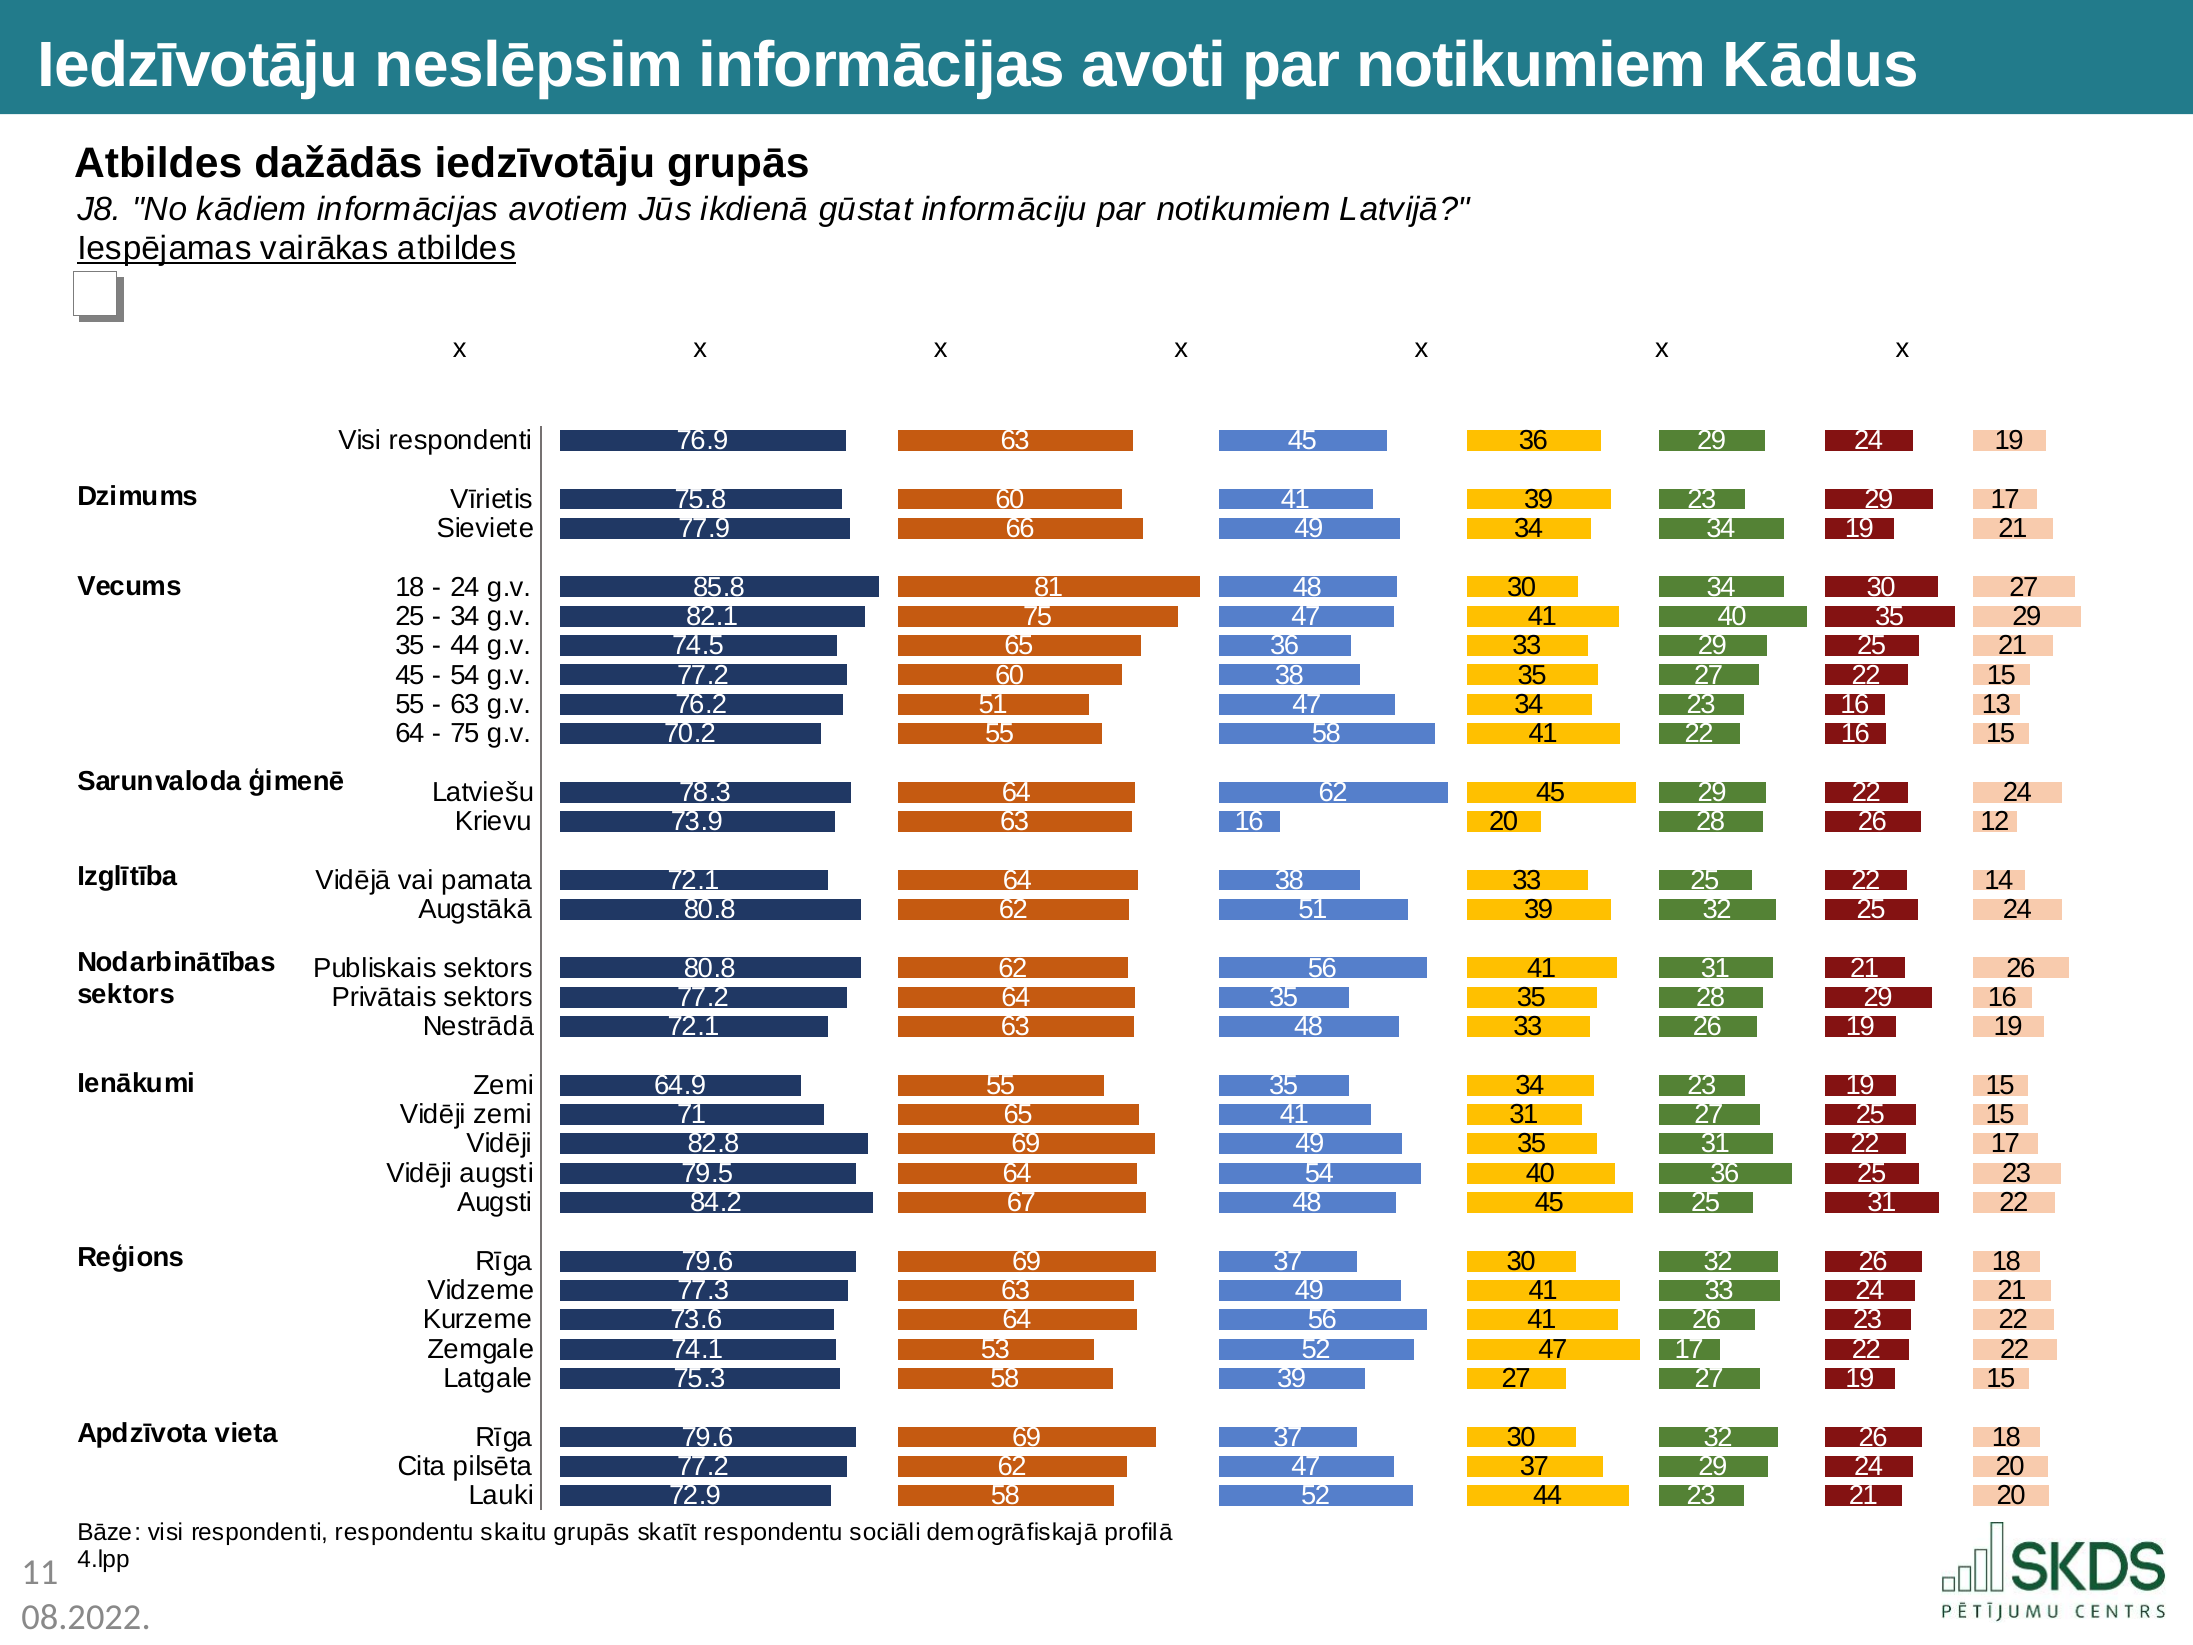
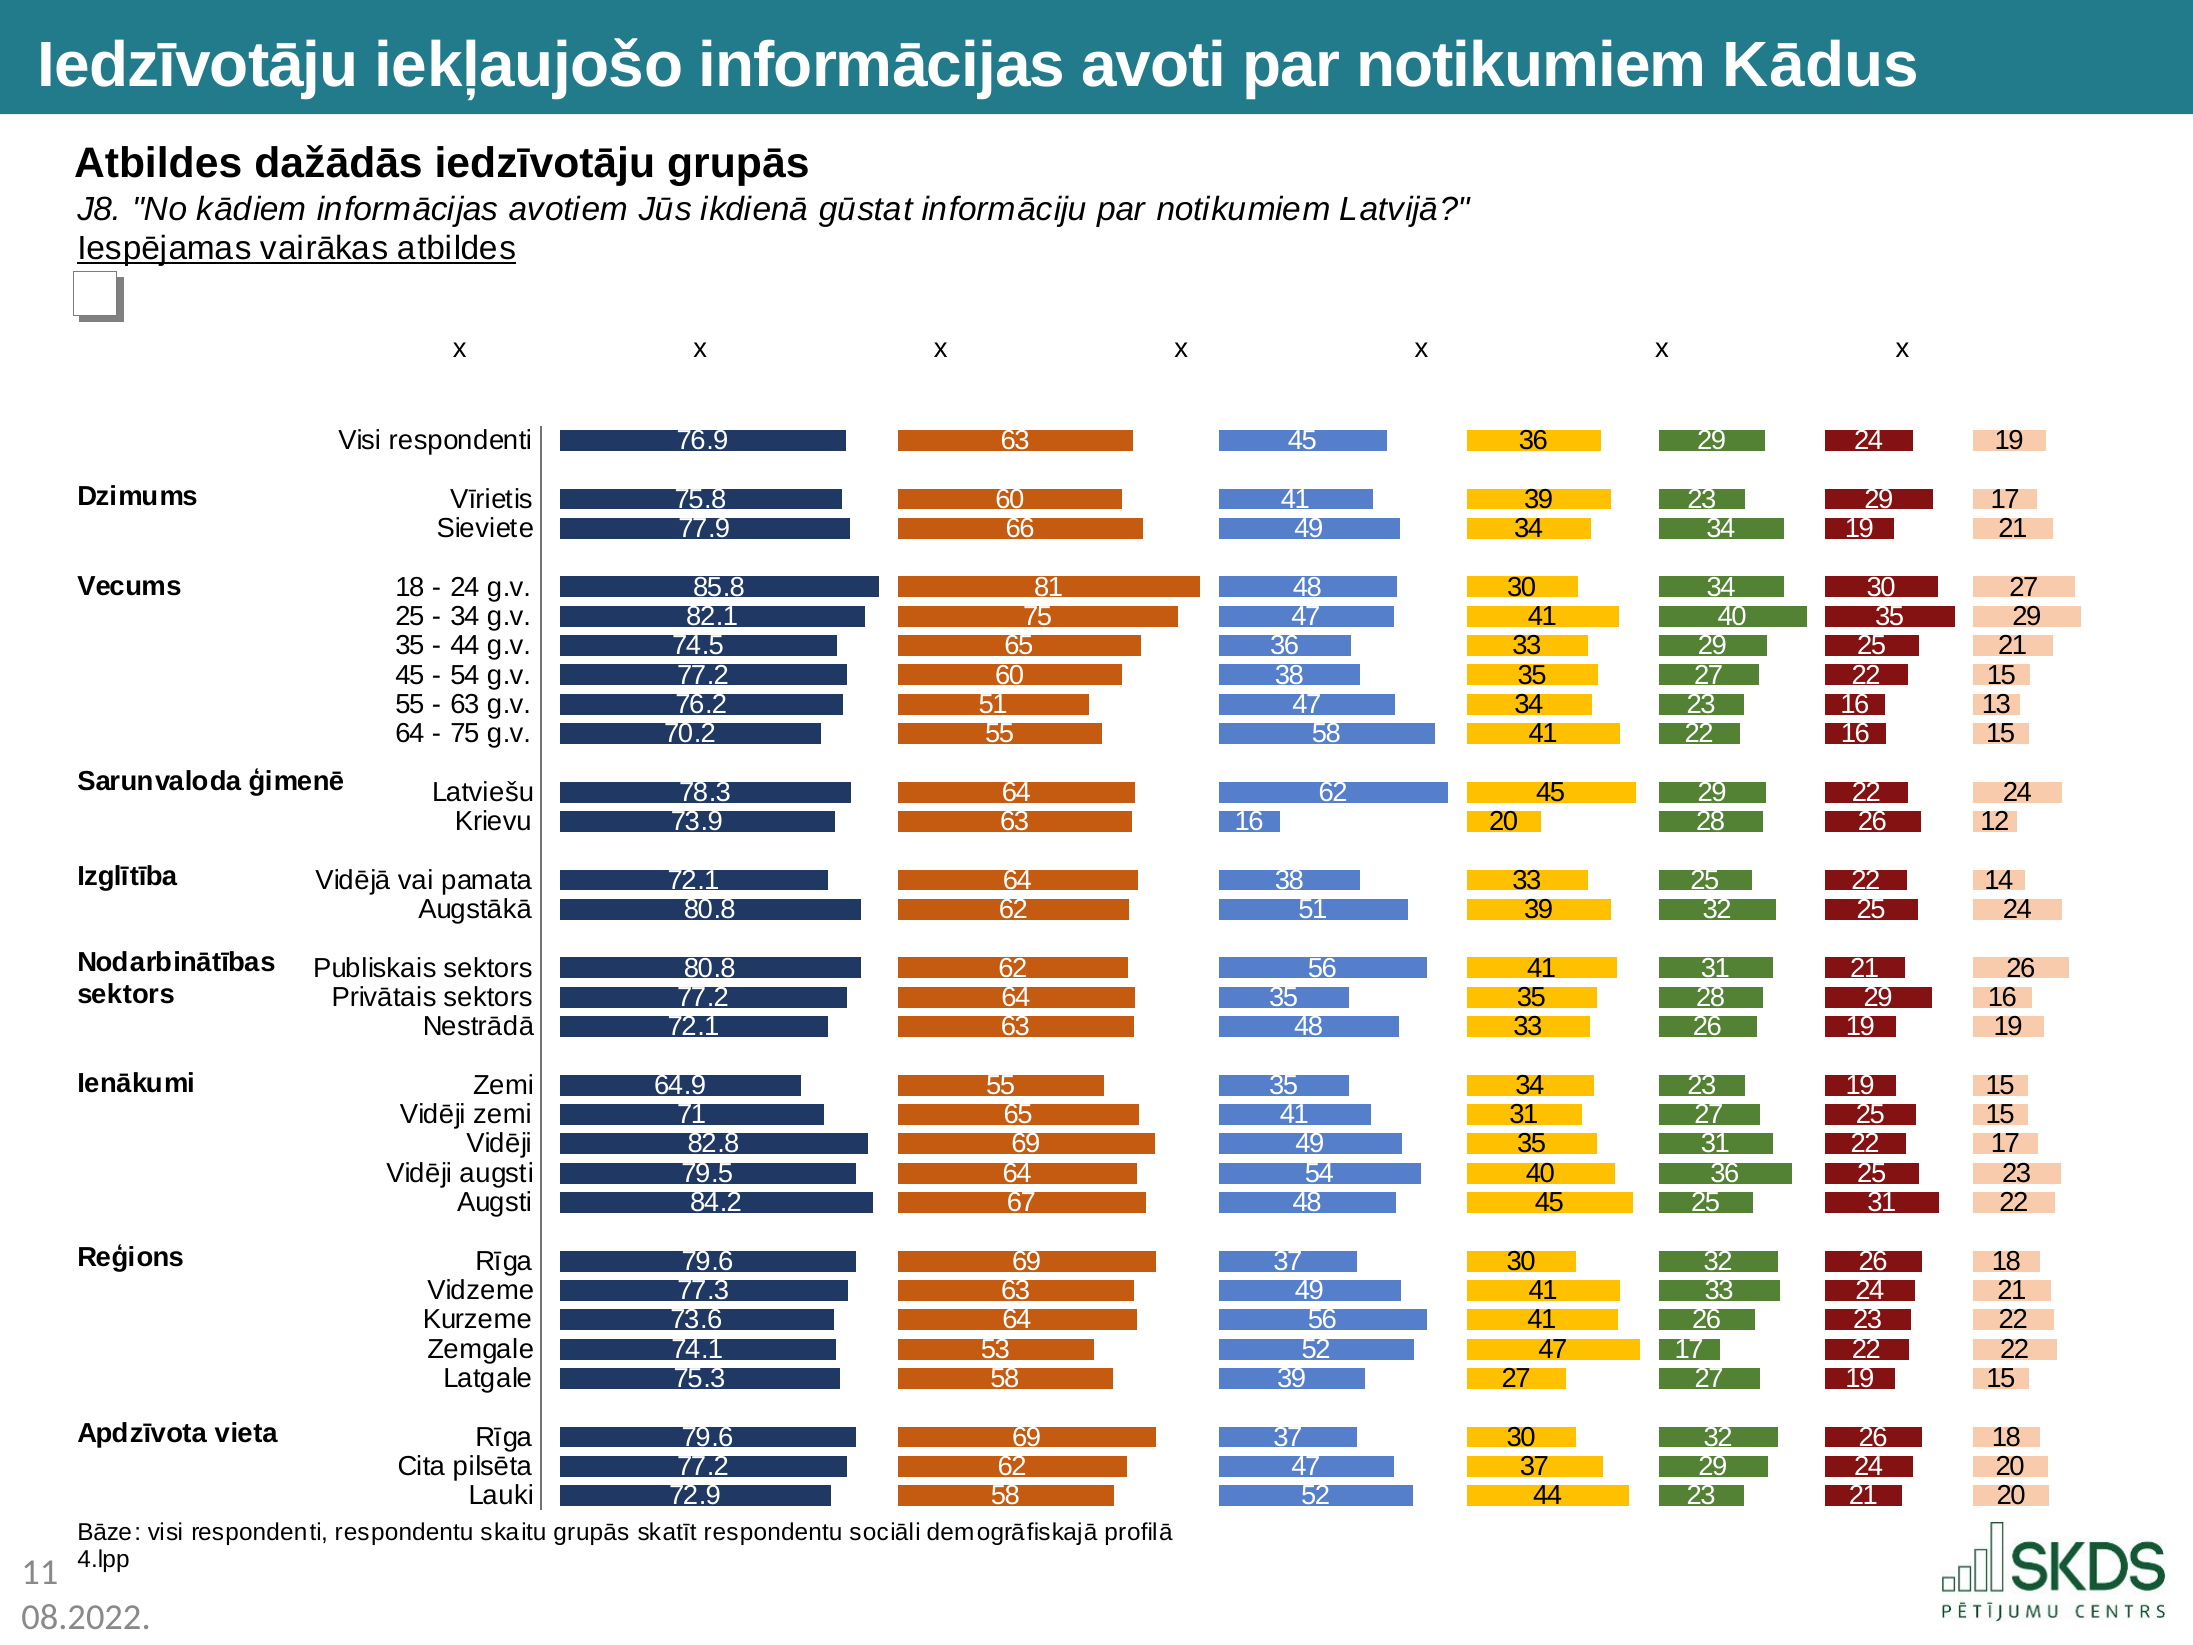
neslēpsim: neslēpsim -> iekļaujošo
